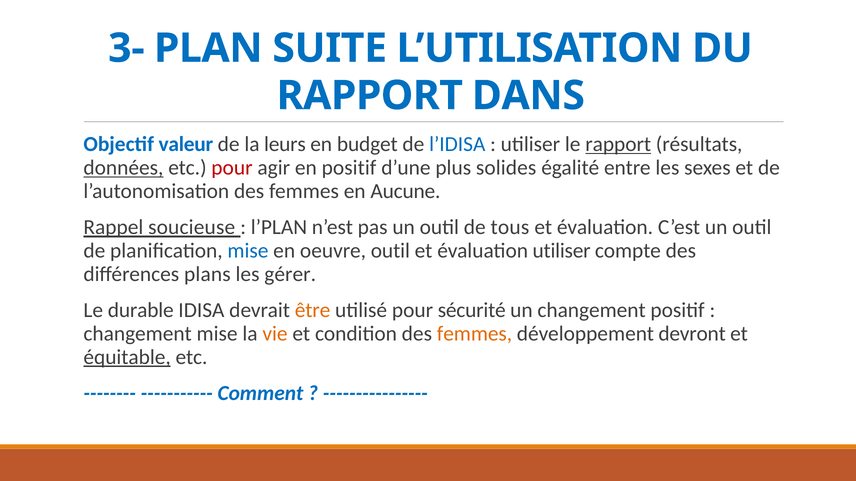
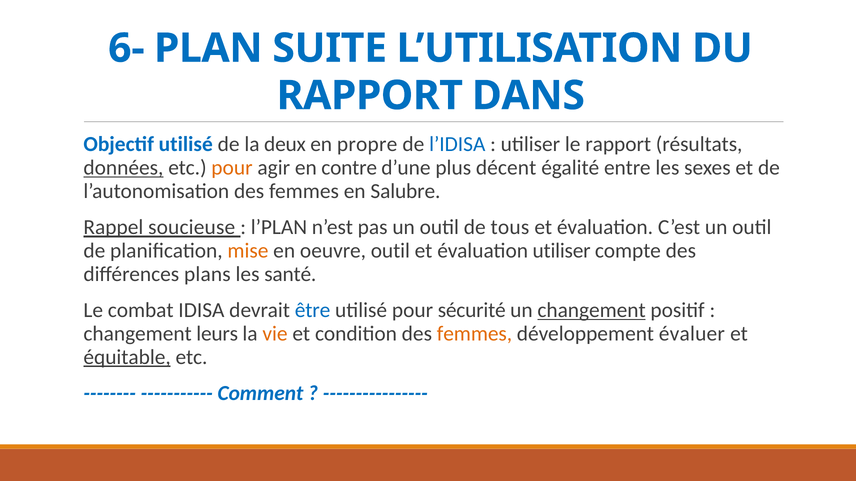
3-: 3- -> 6-
Objectif valeur: valeur -> utilisé
leurs: leurs -> deux
budget: budget -> propre
rapport at (618, 145) underline: present -> none
pour at (232, 168) colour: red -> orange
en positif: positif -> contre
solides: solides -> décent
Aucune: Aucune -> Salubre
mise at (248, 251) colour: blue -> orange
gérer: gérer -> santé
durable: durable -> combat
être colour: orange -> blue
changement at (592, 311) underline: none -> present
changement mise: mise -> leurs
devront: devront -> évaluer
